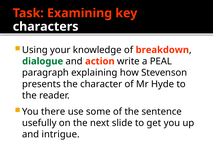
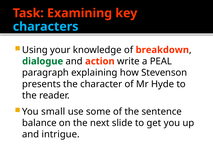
characters colour: white -> light blue
there: there -> small
usefully: usefully -> balance
